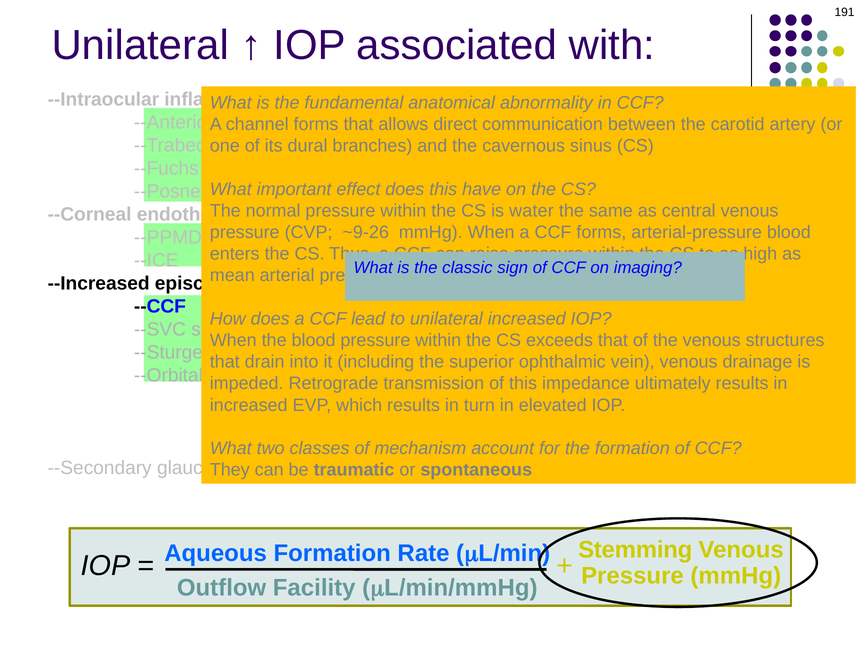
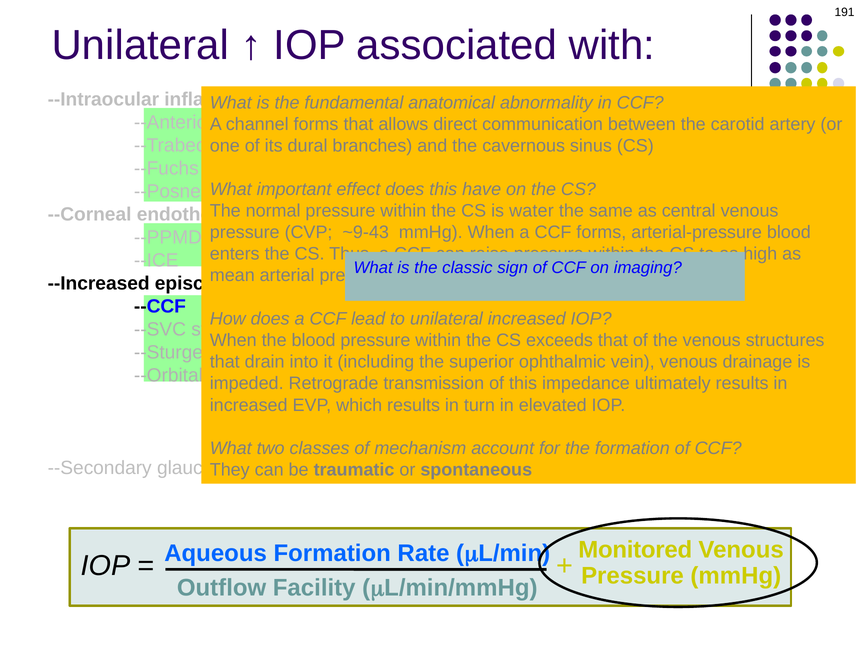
~9-26: ~9-26 -> ~9-43
Stemming: Stemming -> Monitored
